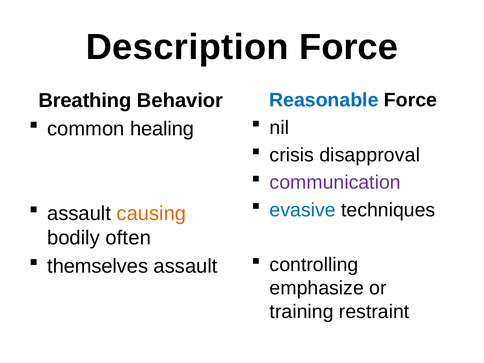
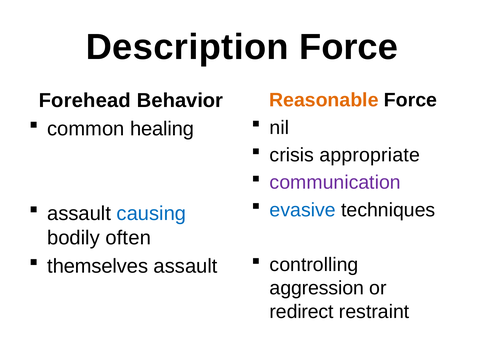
Reasonable colour: blue -> orange
Breathing: Breathing -> Forehead
disapproval: disapproval -> appropriate
causing colour: orange -> blue
emphasize: emphasize -> aggression
training: training -> redirect
